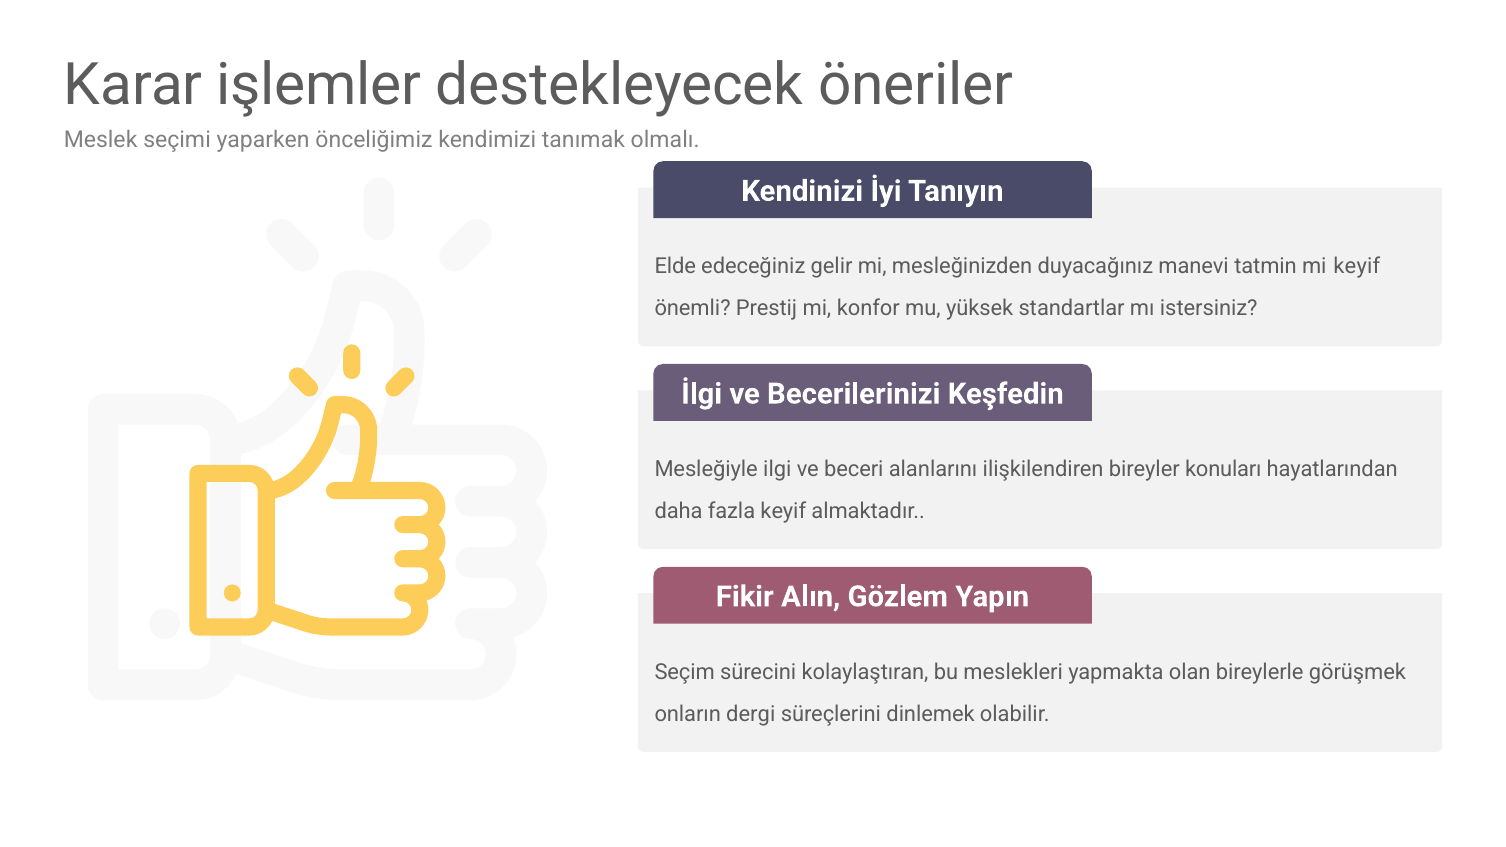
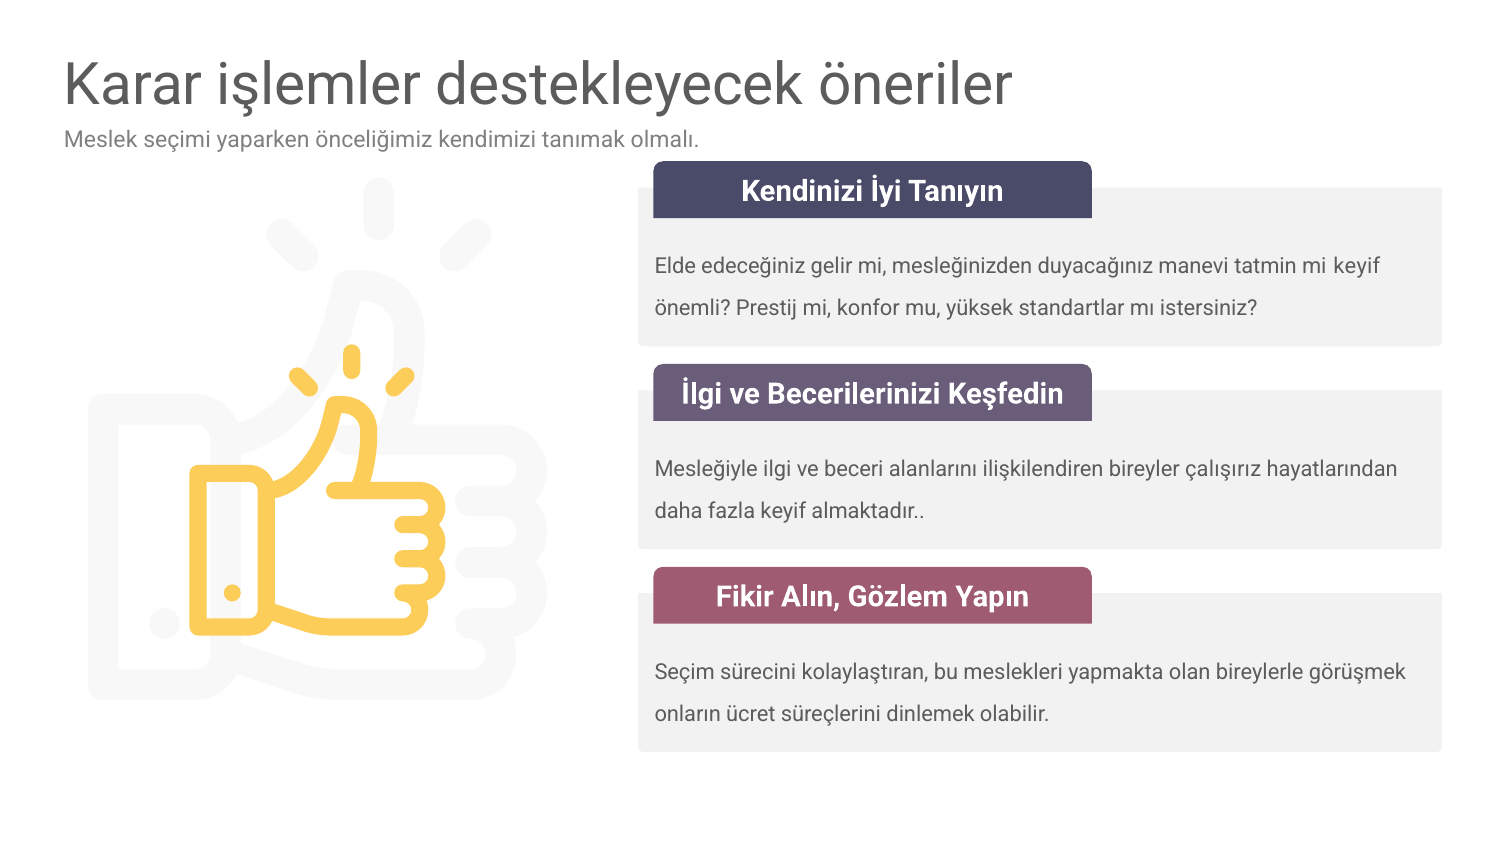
konuları: konuları -> çalışırız
dergi: dergi -> ücret
